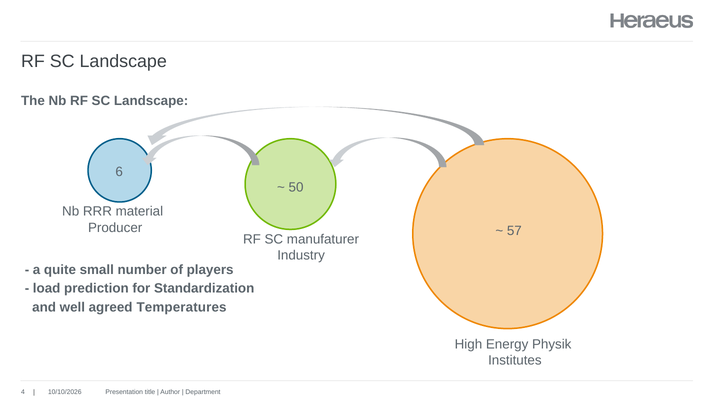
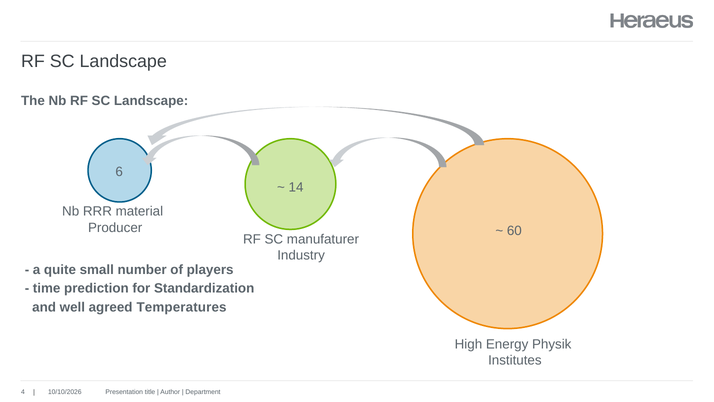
50: 50 -> 14
57: 57 -> 60
load: load -> time
